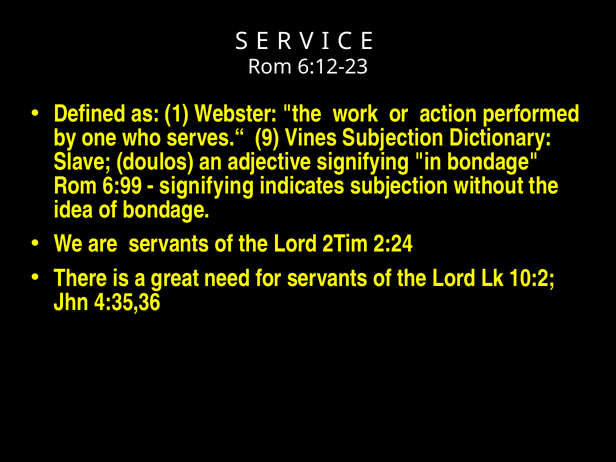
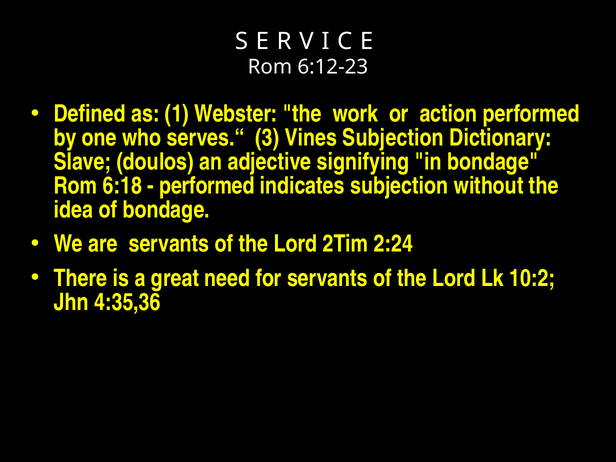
9: 9 -> 3
6:99: 6:99 -> 6:18
signifying at (207, 186): signifying -> performed
